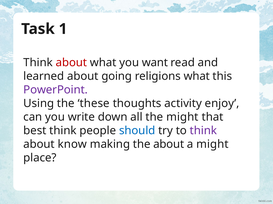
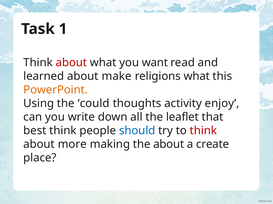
going: going -> make
PowerPoint colour: purple -> orange
these: these -> could
the might: might -> leaflet
think at (203, 131) colour: purple -> red
know: know -> more
a might: might -> create
